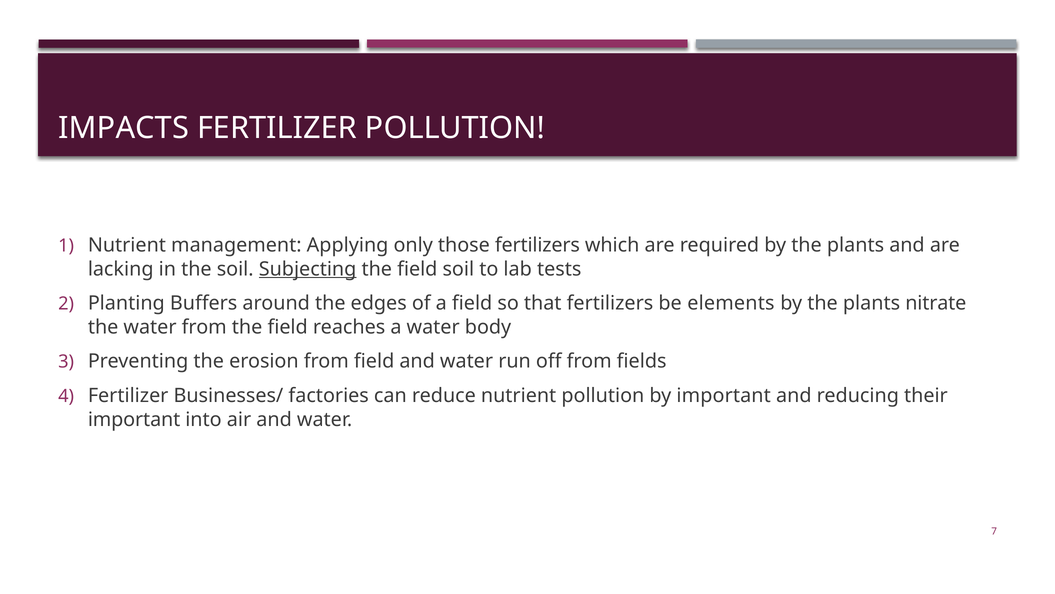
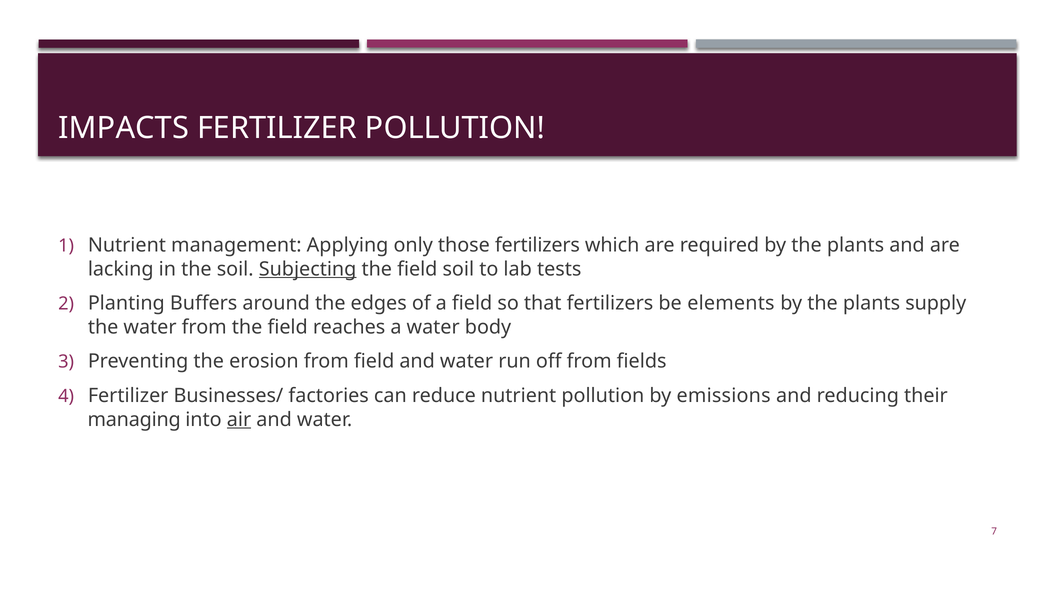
nitrate: nitrate -> supply
by important: important -> emissions
important at (134, 419): important -> managing
air underline: none -> present
